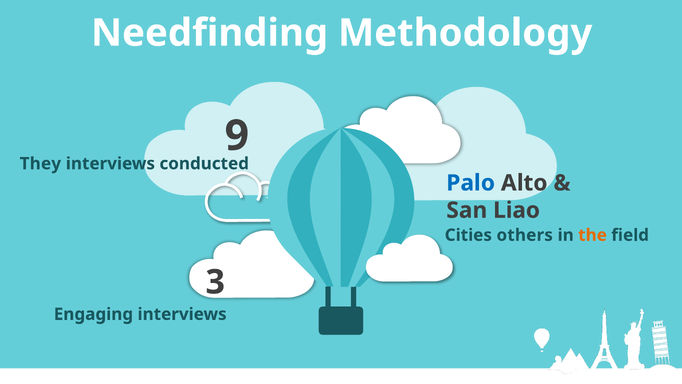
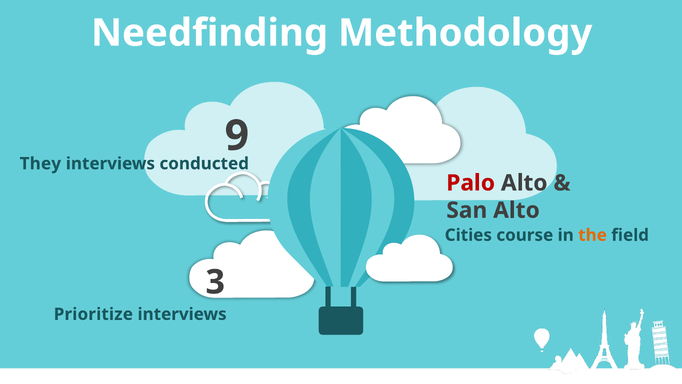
Palo colour: blue -> red
San Liao: Liao -> Alto
others: others -> course
Engaging: Engaging -> Prioritize
